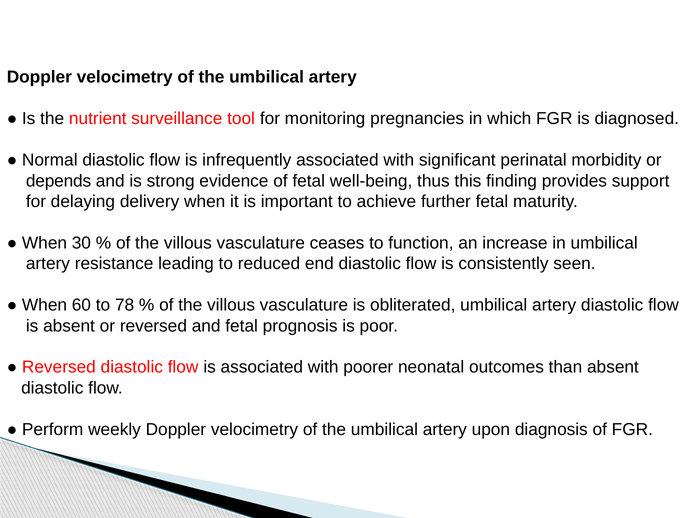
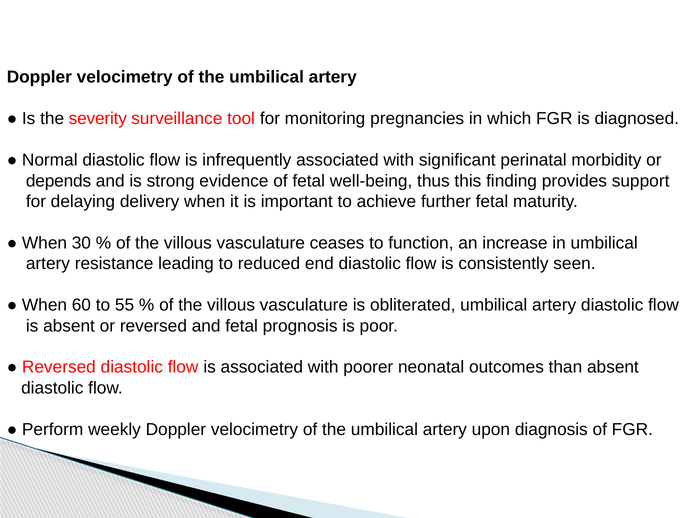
nutrient: nutrient -> severity
78: 78 -> 55
